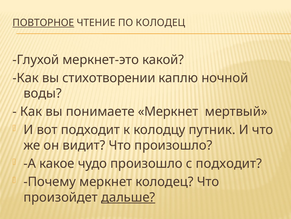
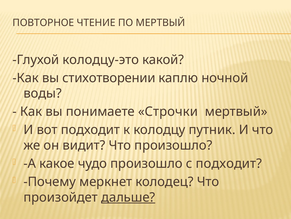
ПОВТОРНОЕ underline: present -> none
ПО КОЛОДЕЦ: КОЛОДЕЦ -> МЕРТВЫЙ
меркнет-это: меркнет-это -> колодцу-это
понимаете Меркнет: Меркнет -> Строчки
